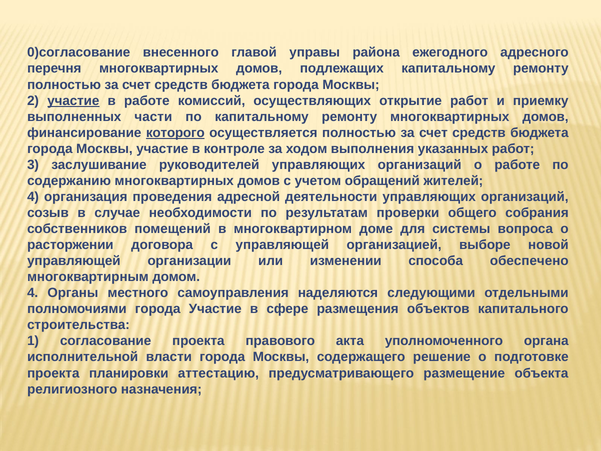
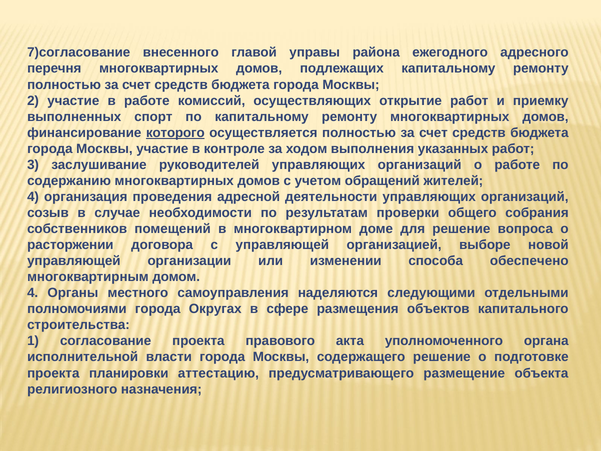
0)согласование: 0)согласование -> 7)согласование
участие at (73, 101) underline: present -> none
части: части -> спорт
для системы: системы -> решение
города Участие: Участие -> Округах
